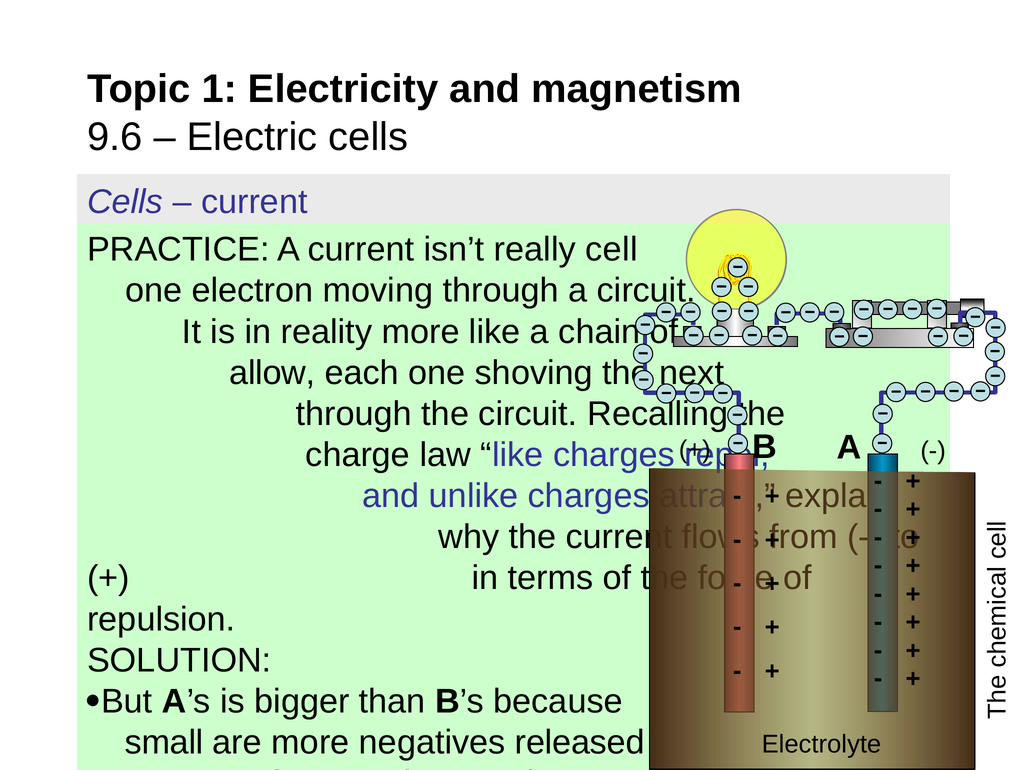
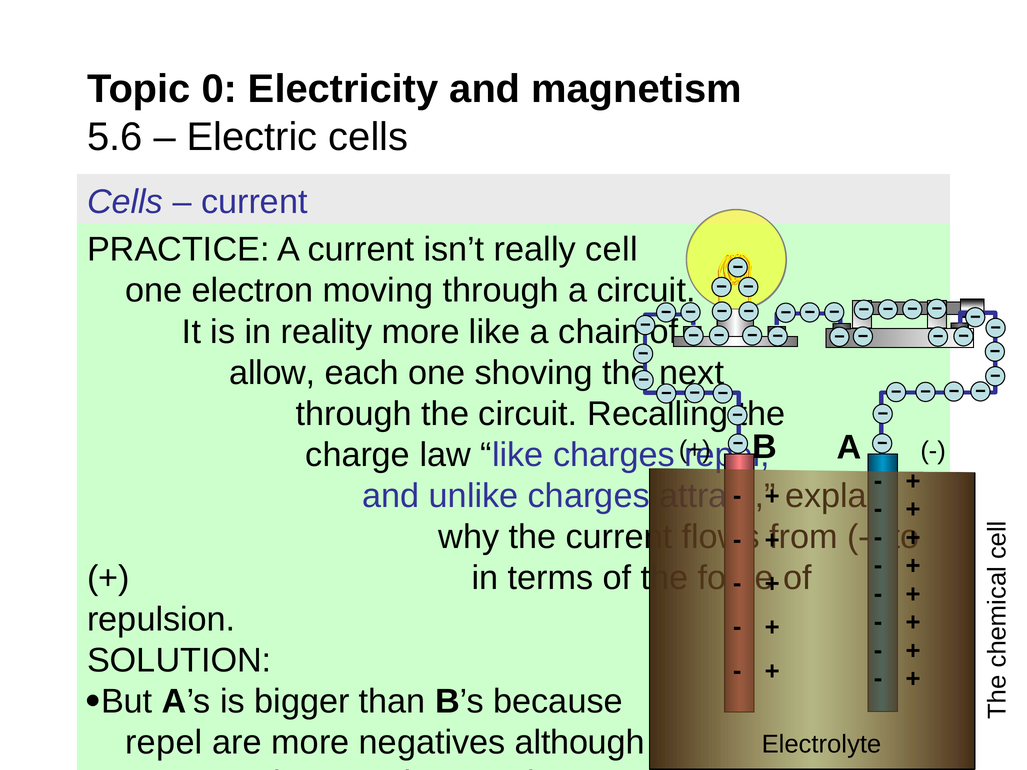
1: 1 -> 0
9.6: 9.6 -> 5.6
small at (164, 743): small -> repel
released: released -> although
